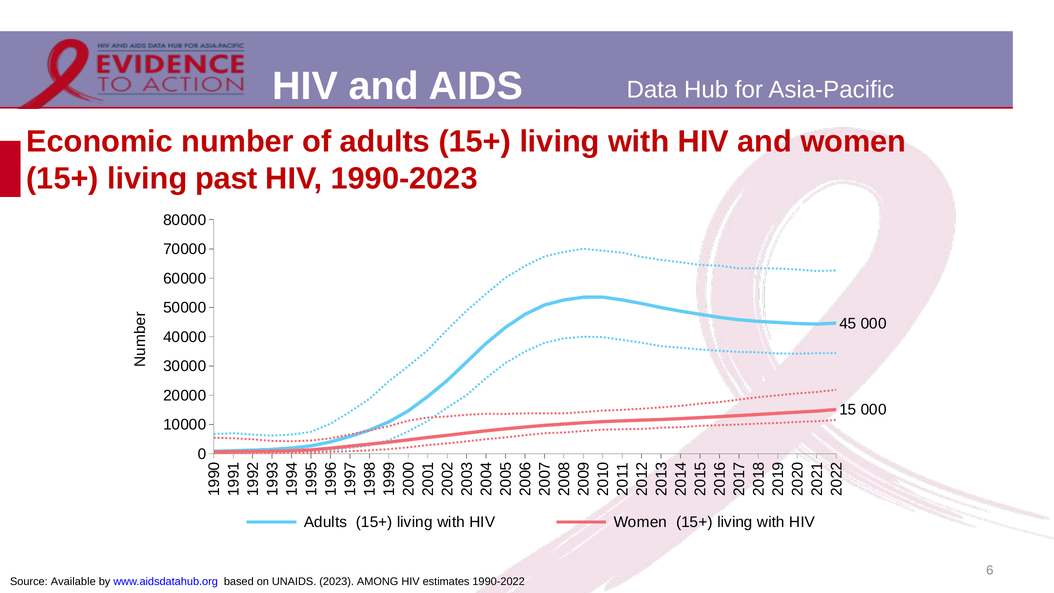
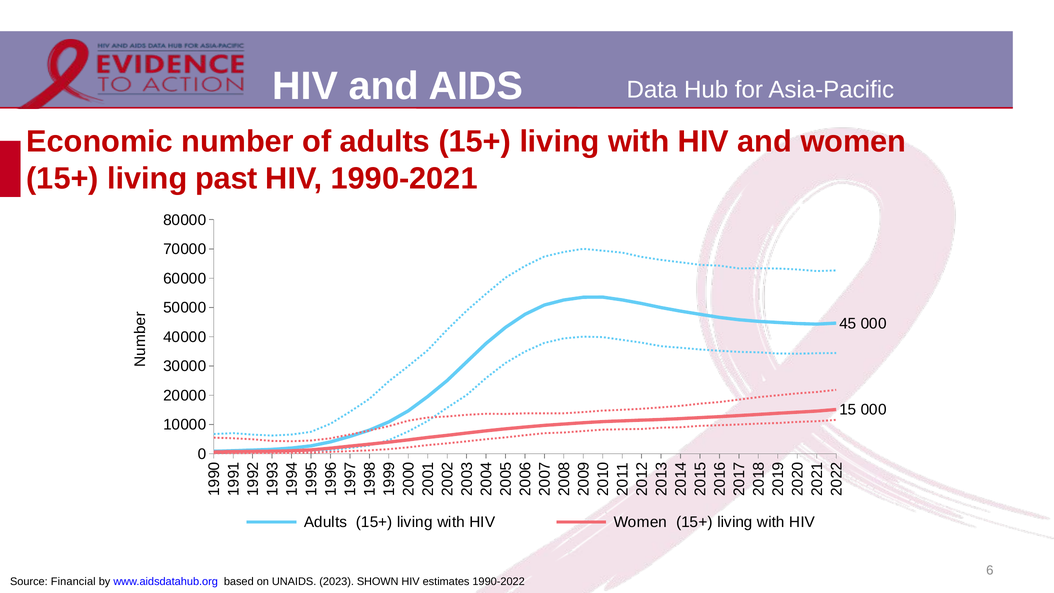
1990-2023: 1990-2023 -> 1990-2021
Available: Available -> Financial
AMONG: AMONG -> SHOWN
